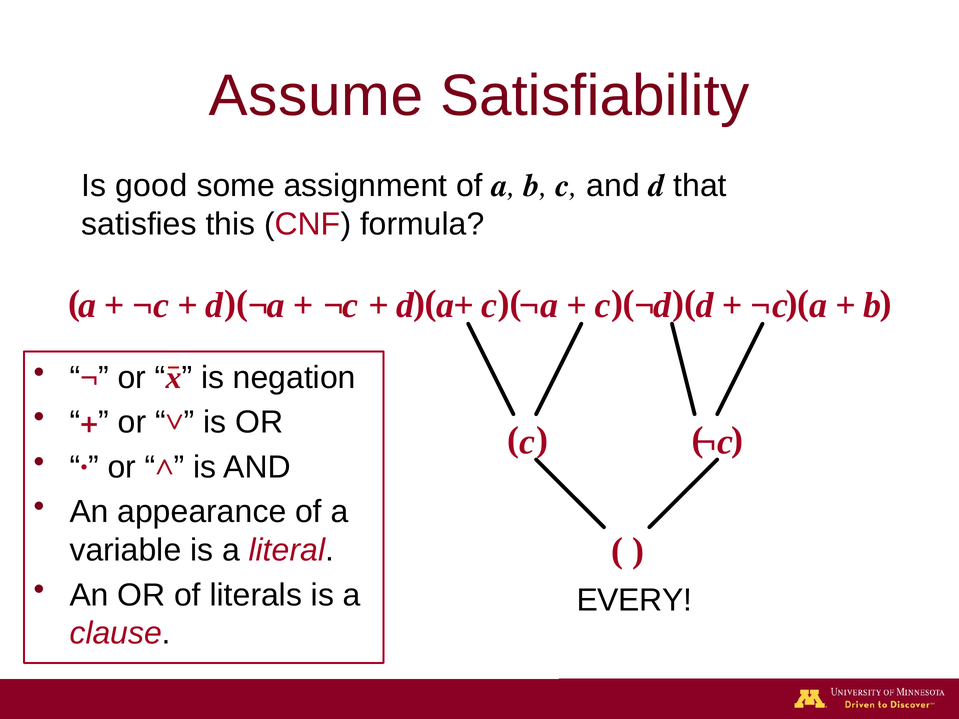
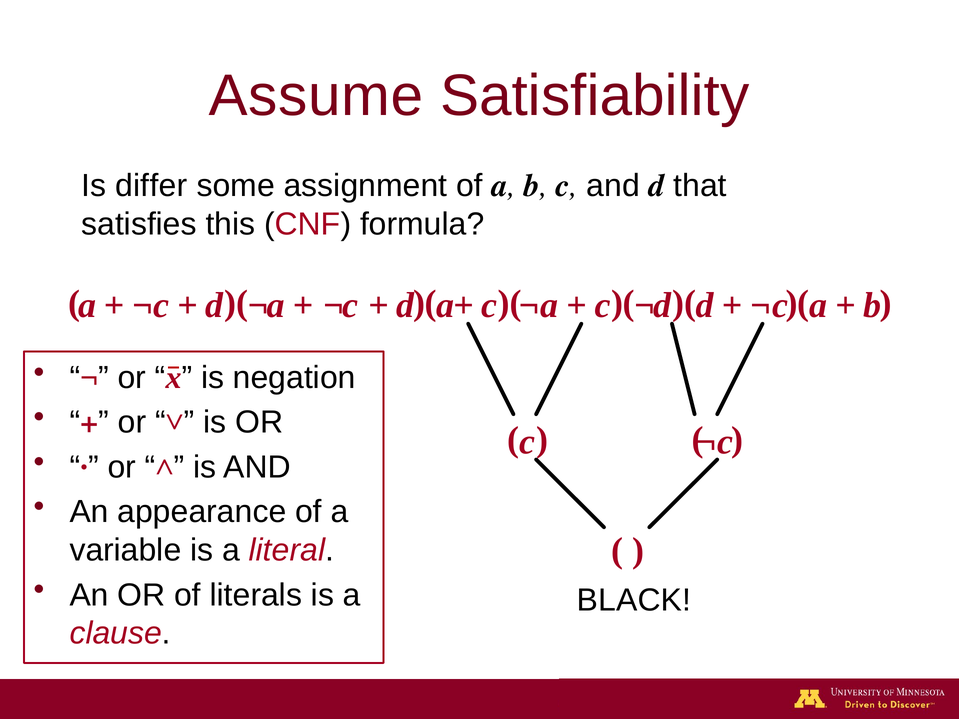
good: good -> differ
EVERY: EVERY -> BLACK
